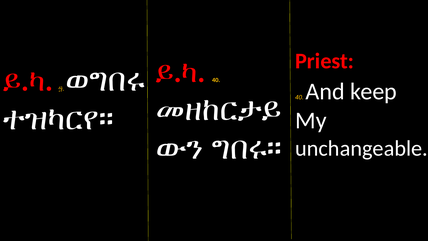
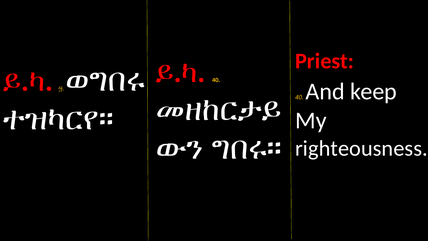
unchangeable: unchangeable -> righteousness
